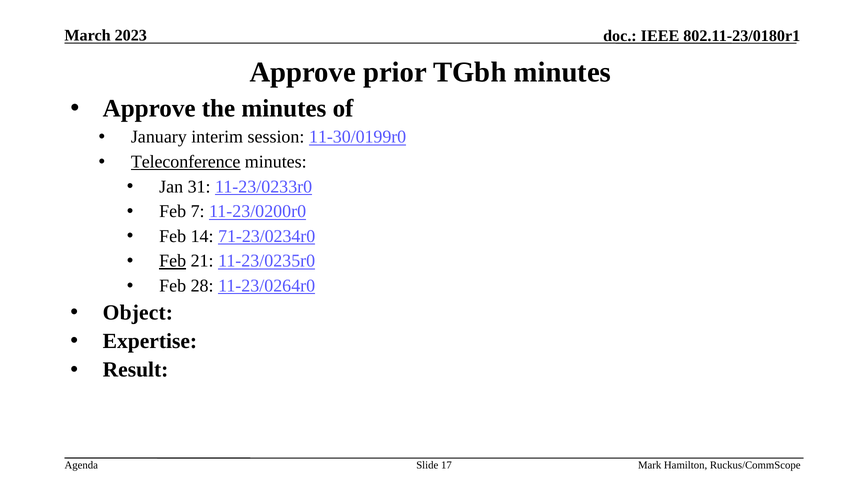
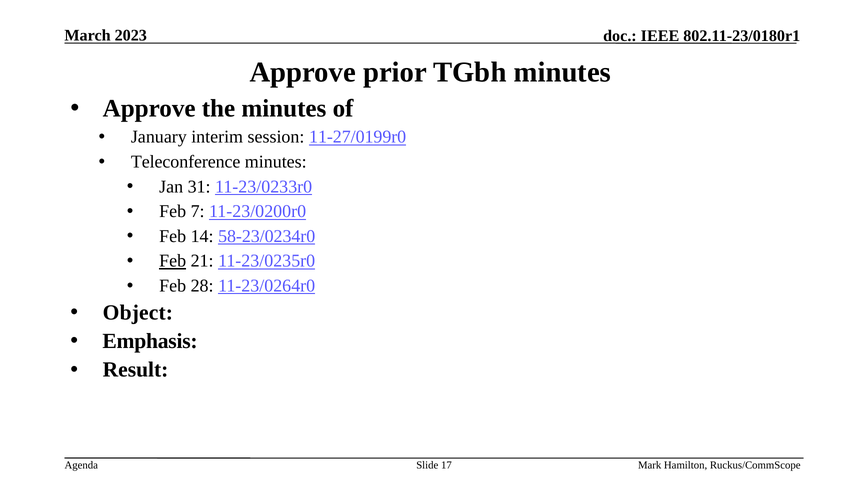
11-30/0199r0: 11-30/0199r0 -> 11-27/0199r0
Teleconference underline: present -> none
71-23/0234r0: 71-23/0234r0 -> 58-23/0234r0
Expertise: Expertise -> Emphasis
